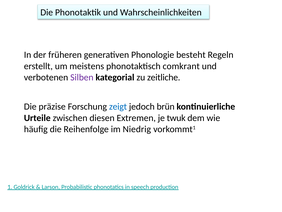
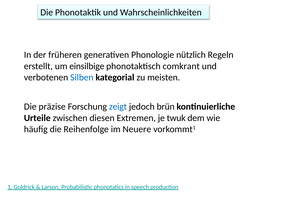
besteht: besteht -> nützlich
meistens: meistens -> einsilbige
Silben colour: purple -> blue
zeitliche: zeitliche -> meisten
Niedrig: Niedrig -> Neuere
